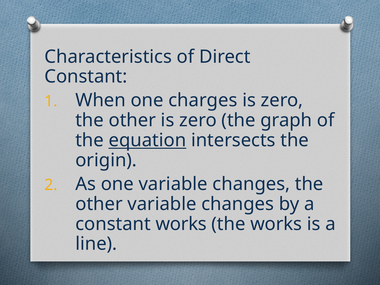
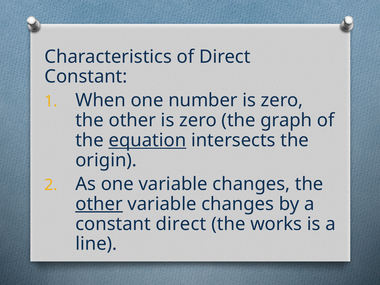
charges: charges -> number
other at (99, 204) underline: none -> present
constant works: works -> direct
